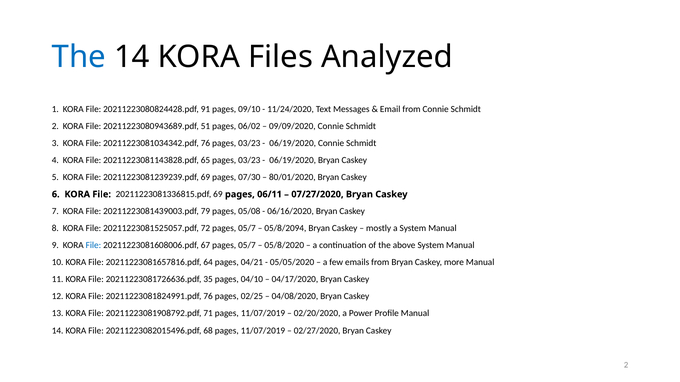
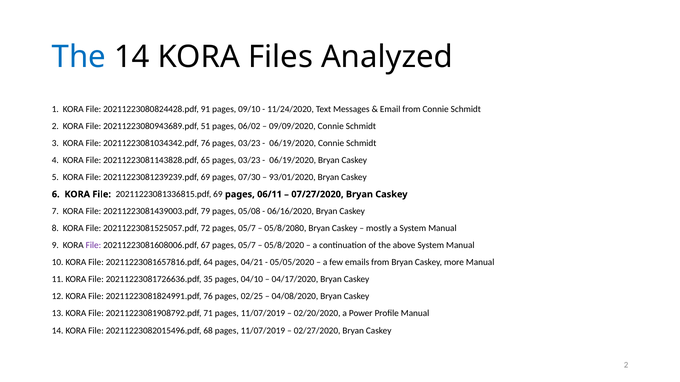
80/01/2020: 80/01/2020 -> 93/01/2020
05/8/2094: 05/8/2094 -> 05/8/2080
File at (93, 246) colour: blue -> purple
